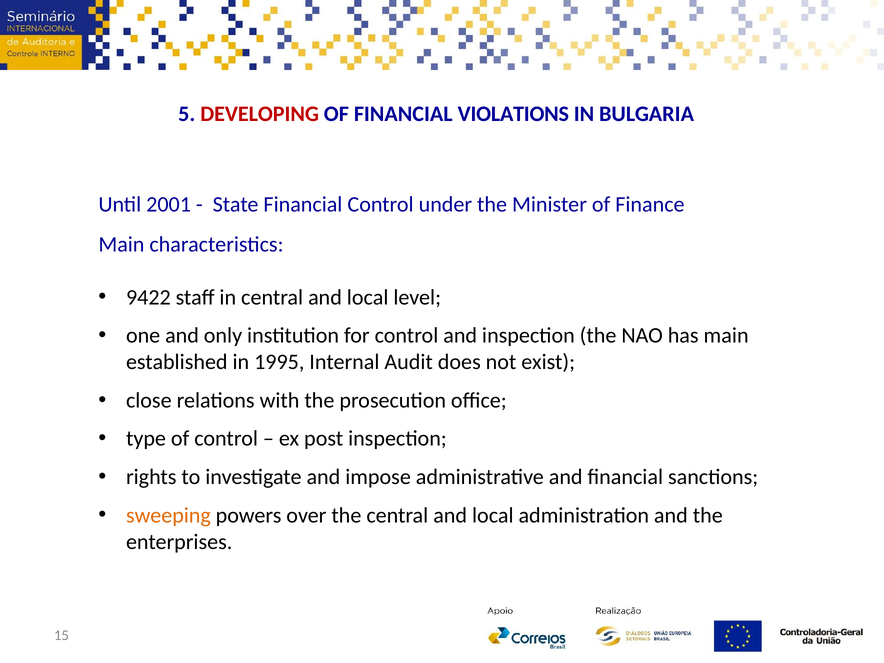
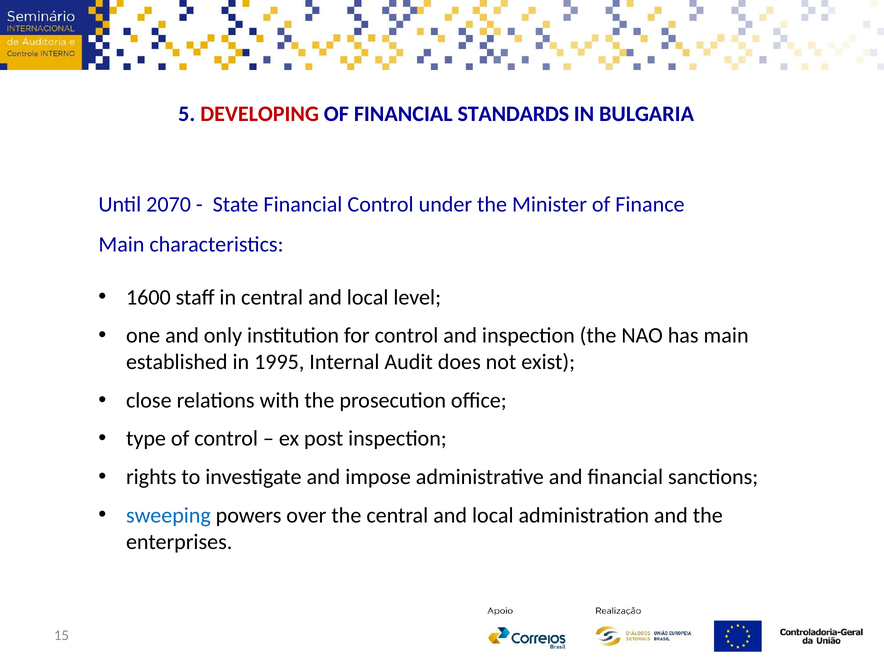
VIOLATIONS: VIOLATIONS -> STANDARDS
2001: 2001 -> 2070
9422: 9422 -> 1600
sweeping colour: orange -> blue
